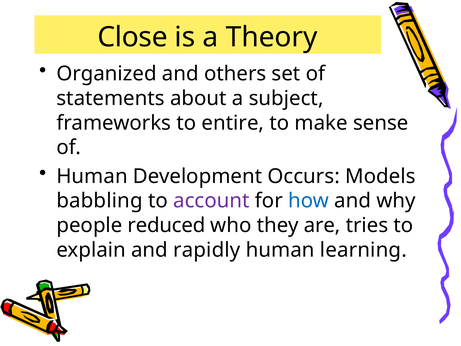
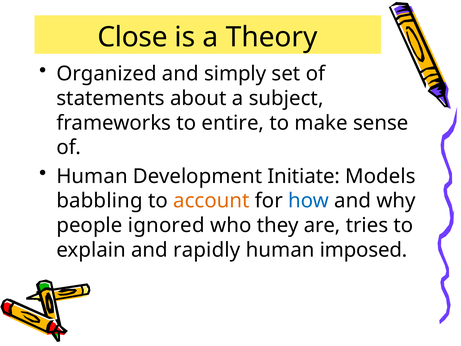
others: others -> simply
Occurs: Occurs -> Initiate
account colour: purple -> orange
reduced: reduced -> ignored
learning: learning -> imposed
